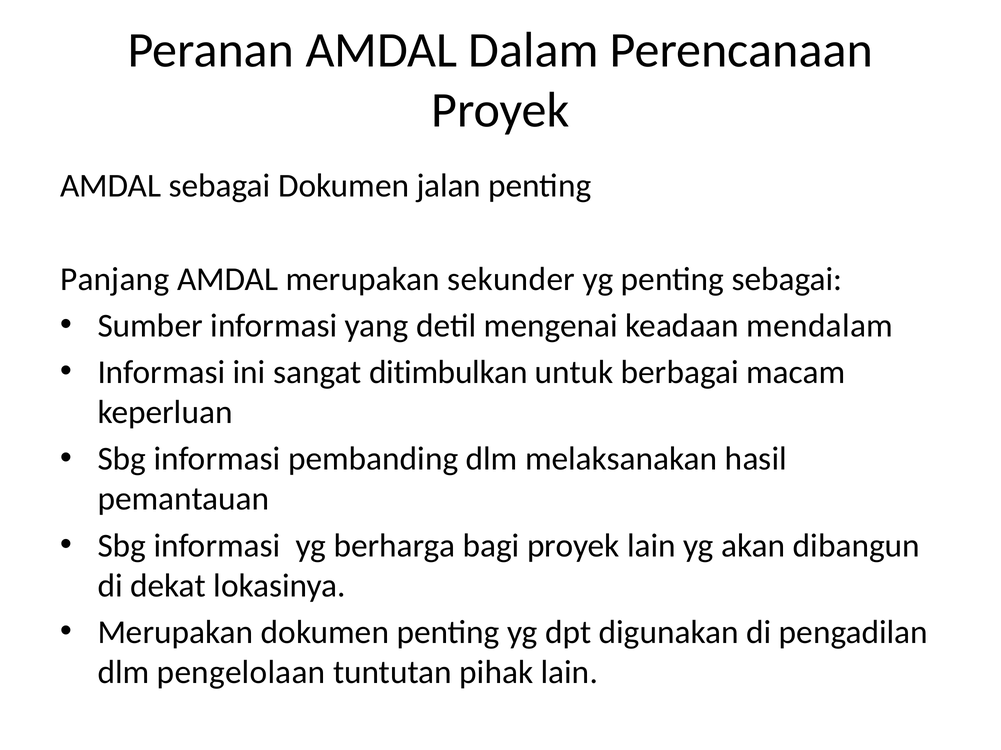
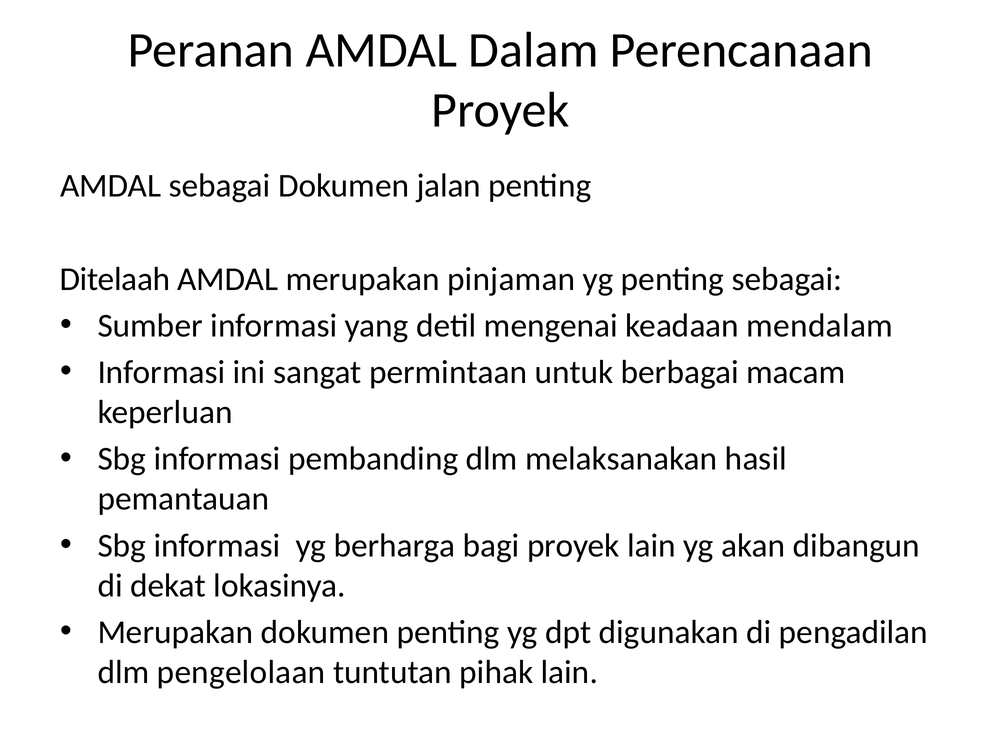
Panjang: Panjang -> Ditelaah
sekunder: sekunder -> pinjaman
ditimbulkan: ditimbulkan -> permintaan
